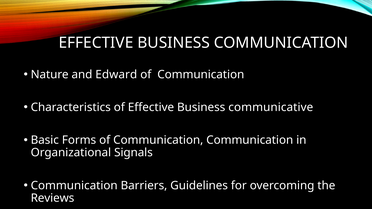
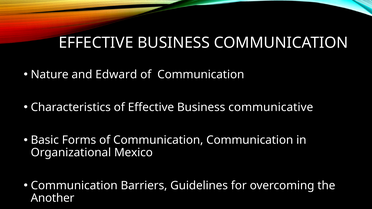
Signals: Signals -> Mexico
Reviews: Reviews -> Another
